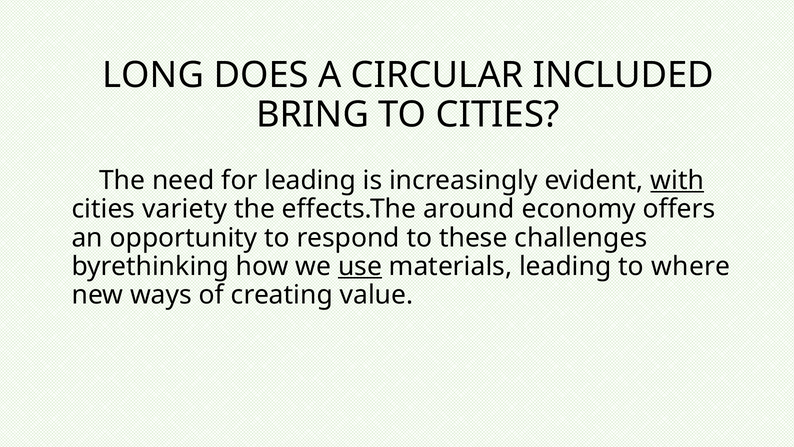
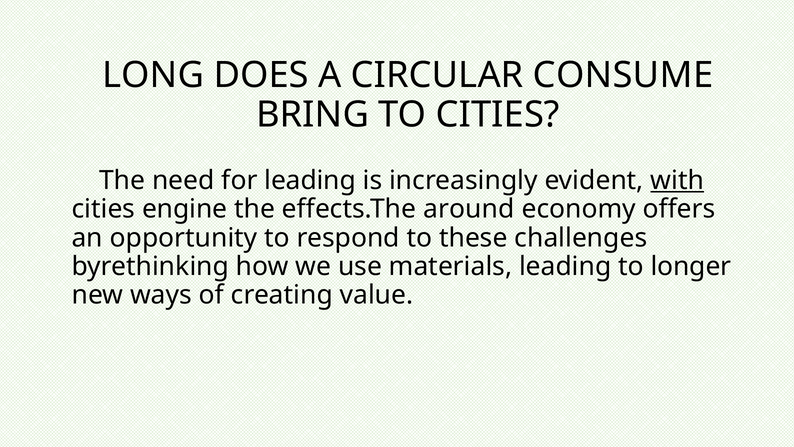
INCLUDED: INCLUDED -> CONSUME
variety: variety -> engine
use underline: present -> none
where: where -> longer
